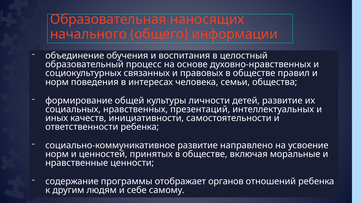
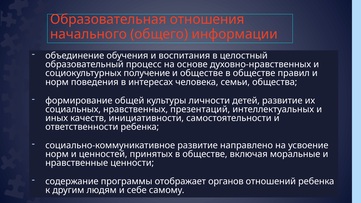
наносящих: наносящих -> отношения
связанных: связанных -> получение
и правовых: правовых -> обществе
